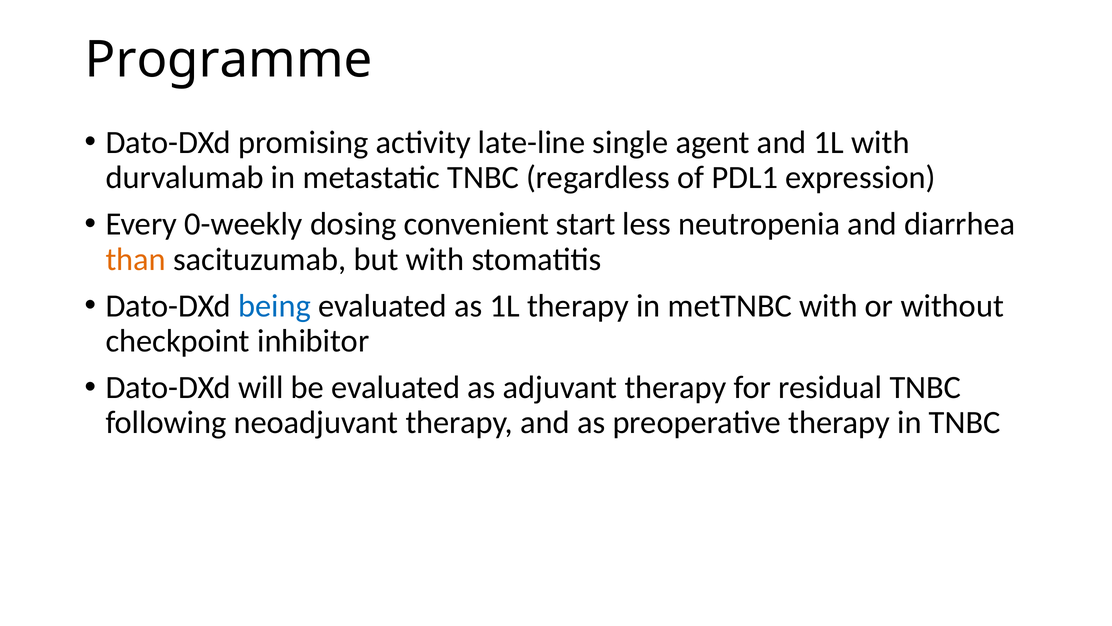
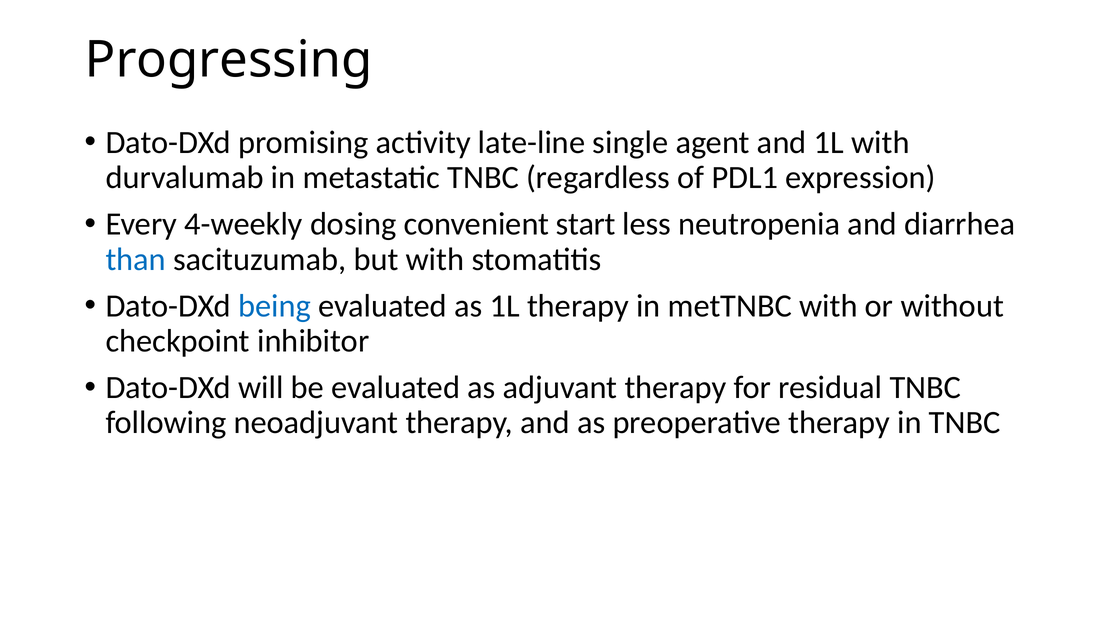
Programme: Programme -> Progressing
0-weekly: 0-weekly -> 4-weekly
than colour: orange -> blue
